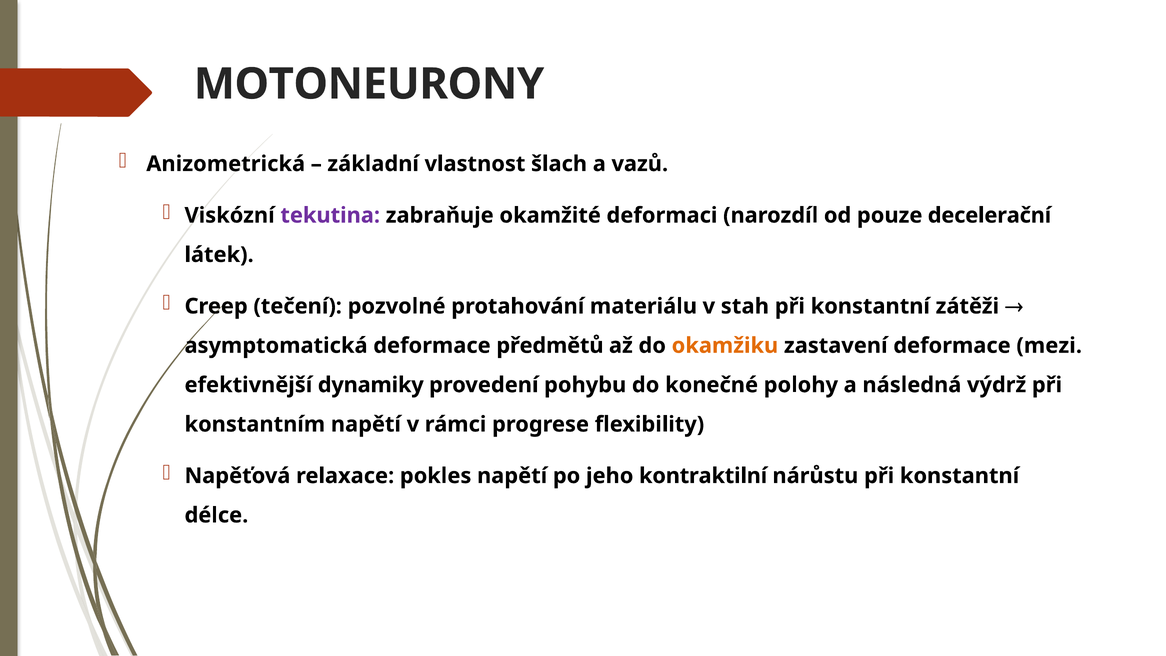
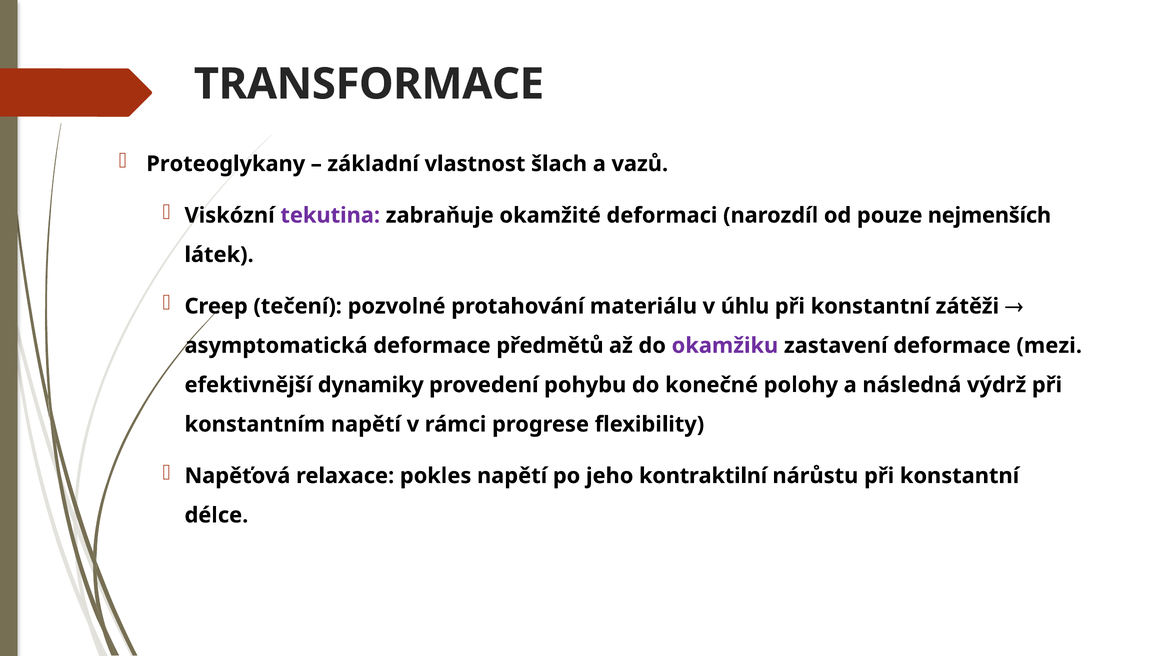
MOTONEURONY: MOTONEURONY -> TRANSFORMACE
Anizometrická: Anizometrická -> Proteoglykany
decelerační: decelerační -> nejmenších
stah: stah -> úhlu
okamžiku colour: orange -> purple
